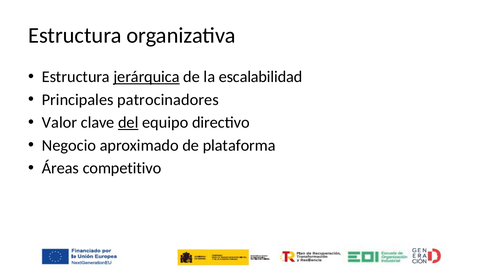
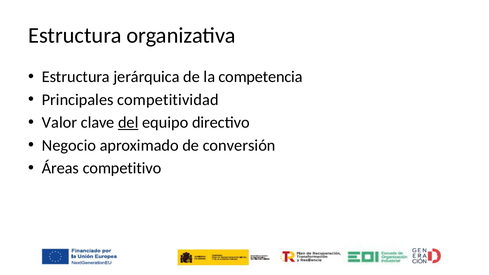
jerárquica underline: present -> none
escalabilidad: escalabilidad -> competencia
patrocinadores: patrocinadores -> competitividad
plataforma: plataforma -> conversión
